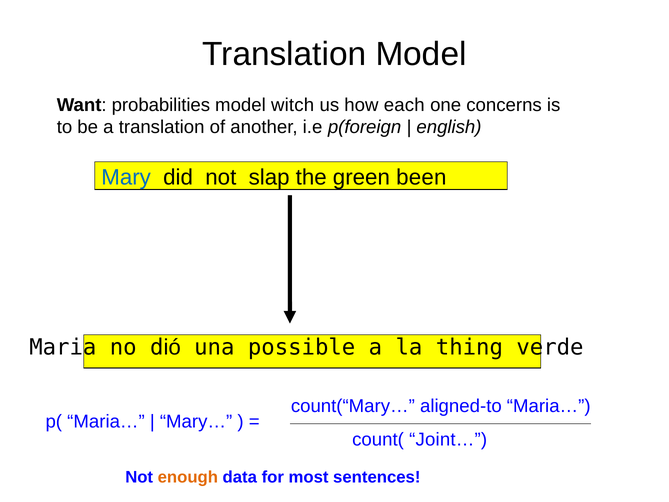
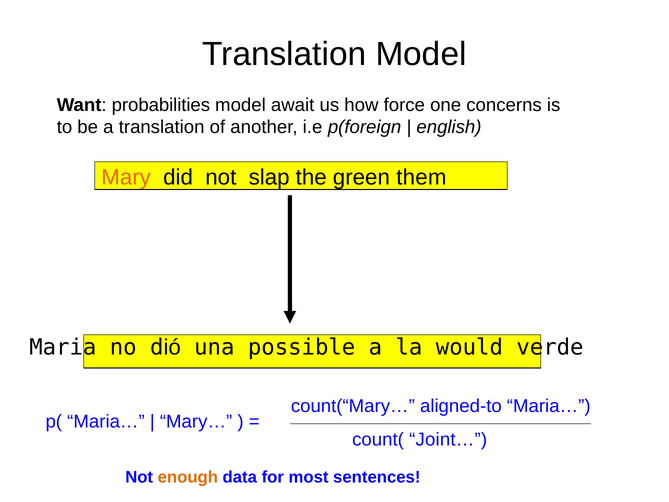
witch: witch -> await
each: each -> force
Mary colour: blue -> orange
been: been -> them
thing: thing -> would
